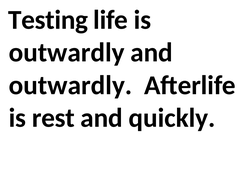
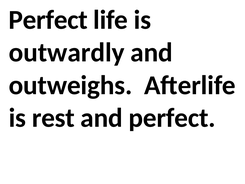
Testing at (48, 20): Testing -> Perfect
outwardly at (70, 85): outwardly -> outweighs
and quickly: quickly -> perfect
